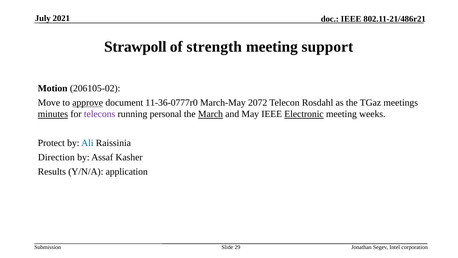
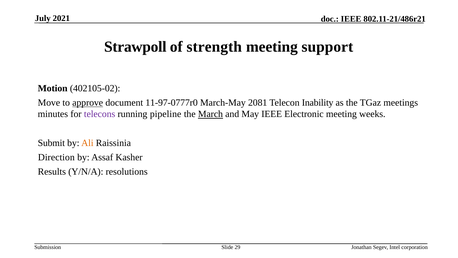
206105-02: 206105-02 -> 402105-02
11-36-0777r0: 11-36-0777r0 -> 11-97-0777r0
2072: 2072 -> 2081
Rosdahl: Rosdahl -> Inability
minutes underline: present -> none
personal: personal -> pipeline
Electronic underline: present -> none
Protect: Protect -> Submit
Ali colour: blue -> orange
application: application -> resolutions
